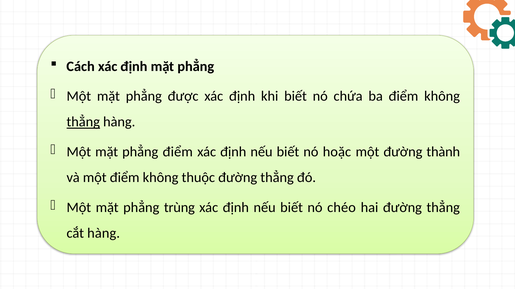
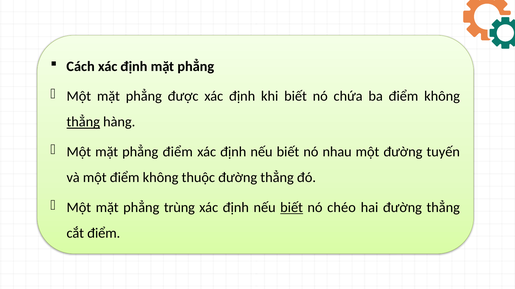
hoặc: hoặc -> nhau
thành: thành -> tuyến
biết at (292, 208) underline: none -> present
cắt hàng: hàng -> điểm
